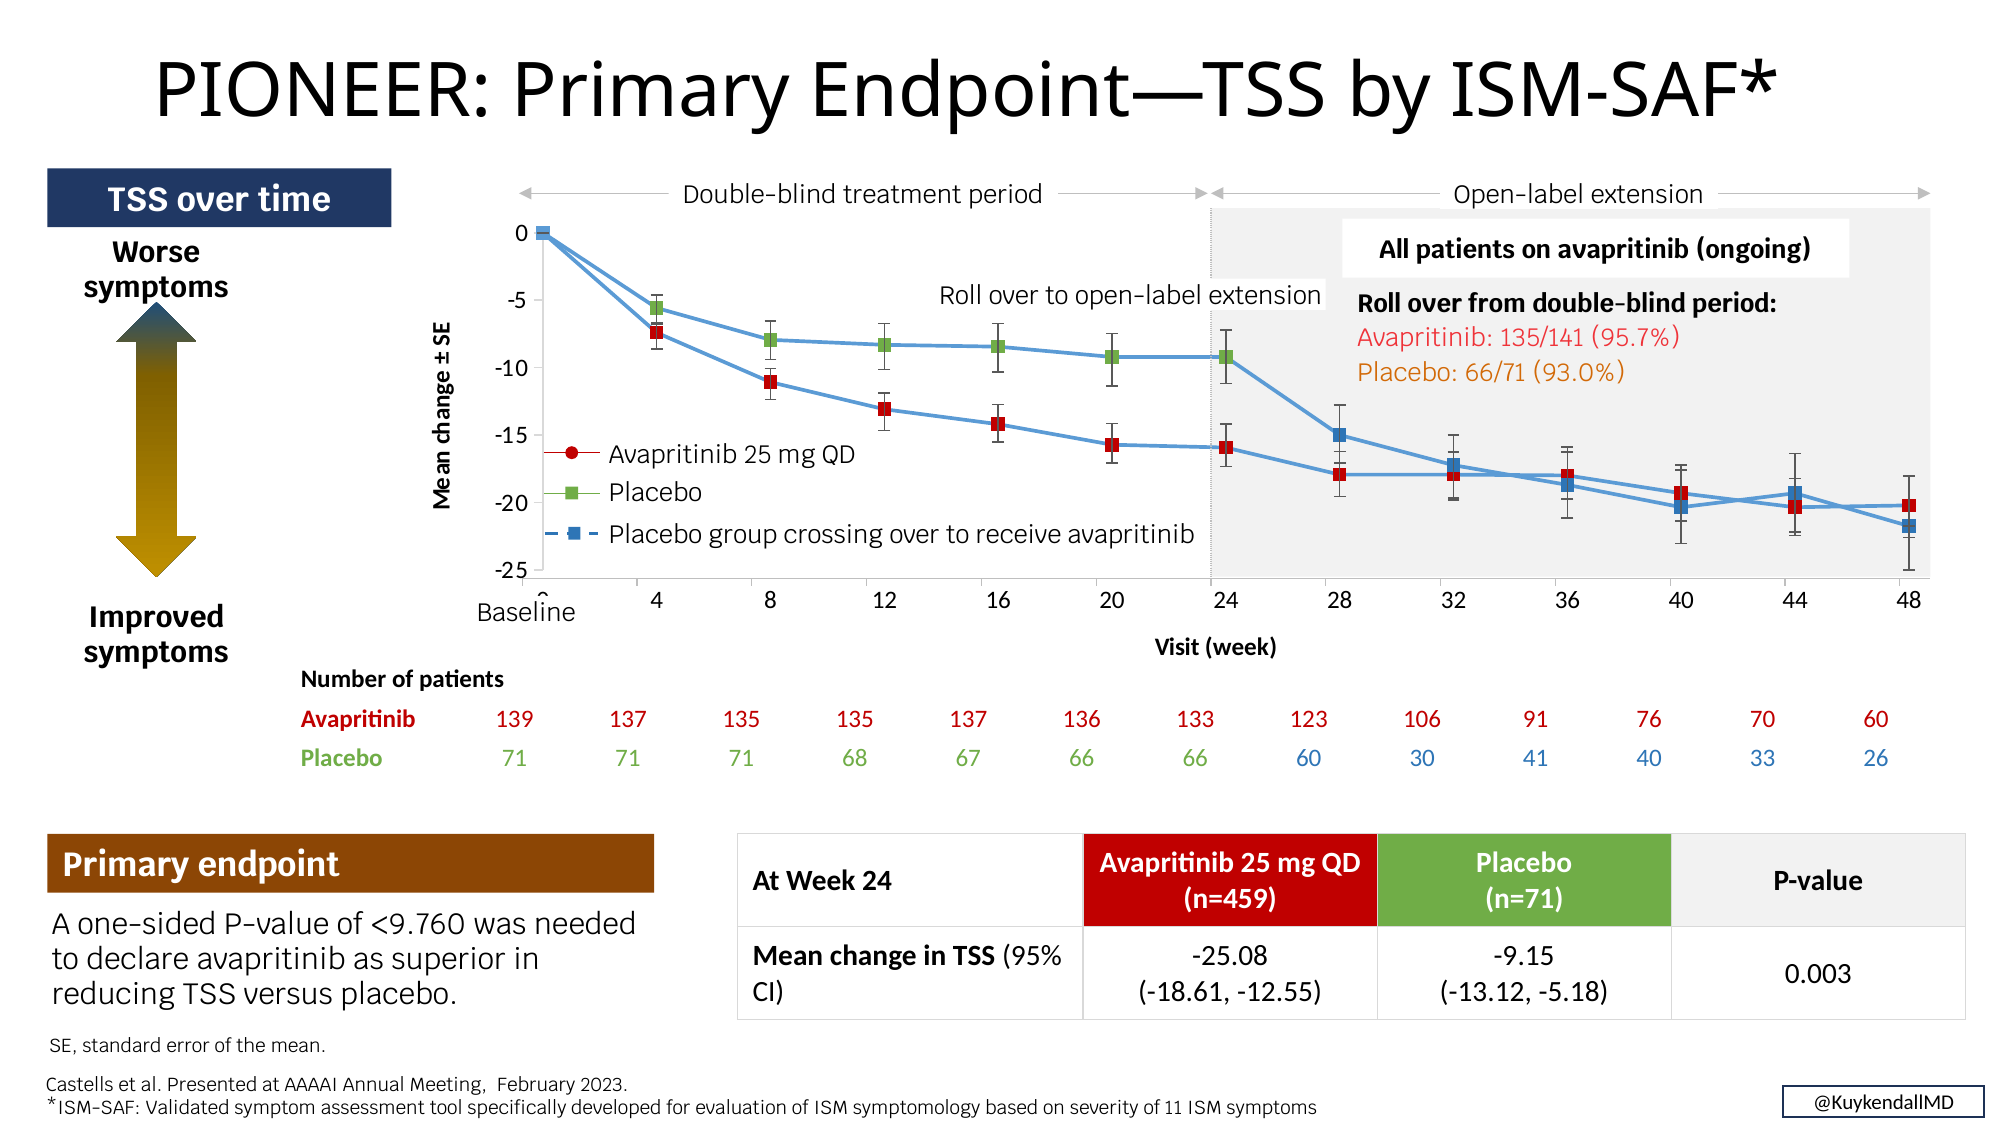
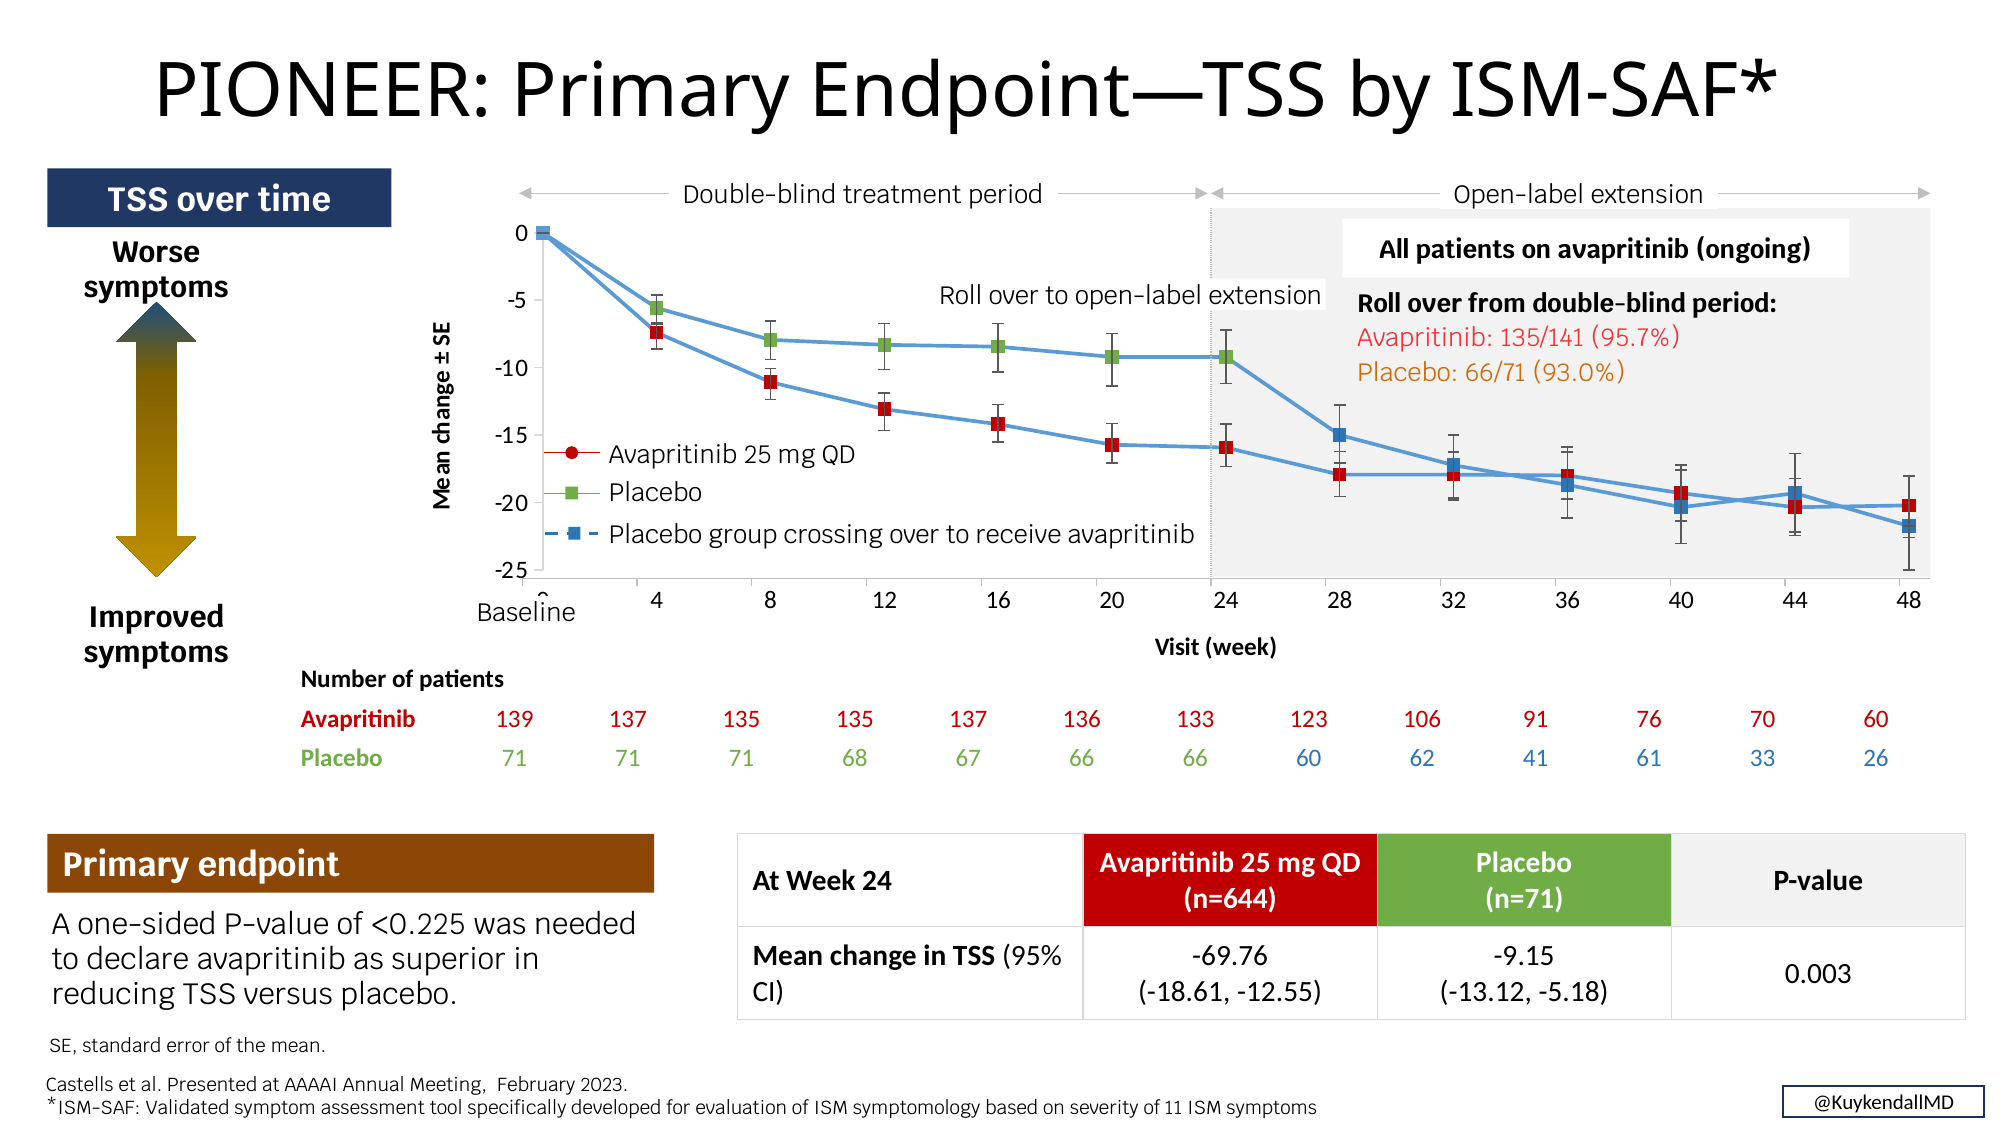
30: 30 -> 62
41 40: 40 -> 61
n=459: n=459 -> n=644
<9.760: <9.760 -> <0.225
-25.08: -25.08 -> -69.76
